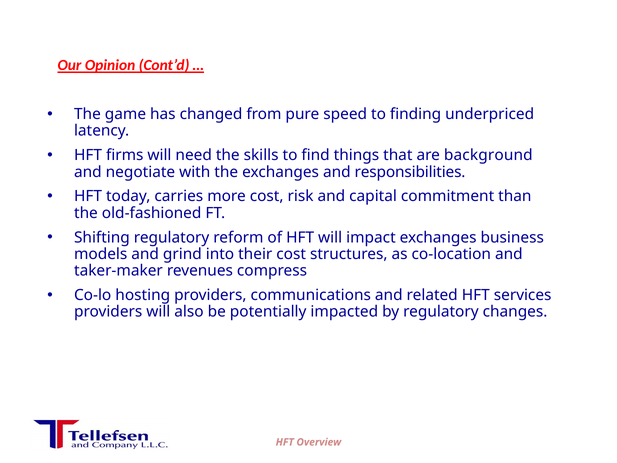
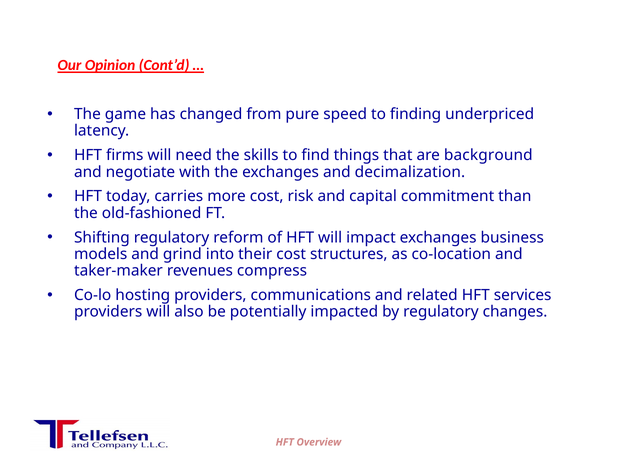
responsibilities: responsibilities -> decimalization
